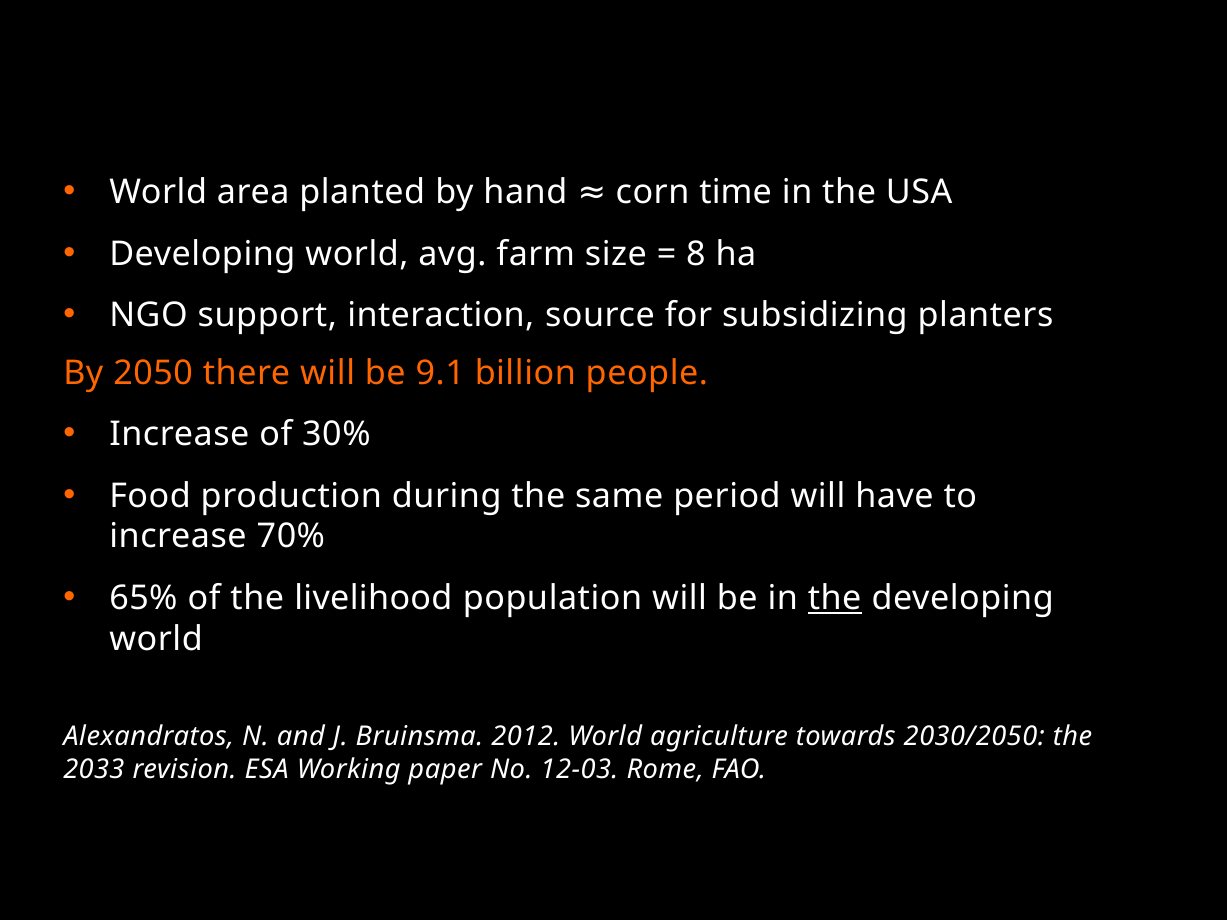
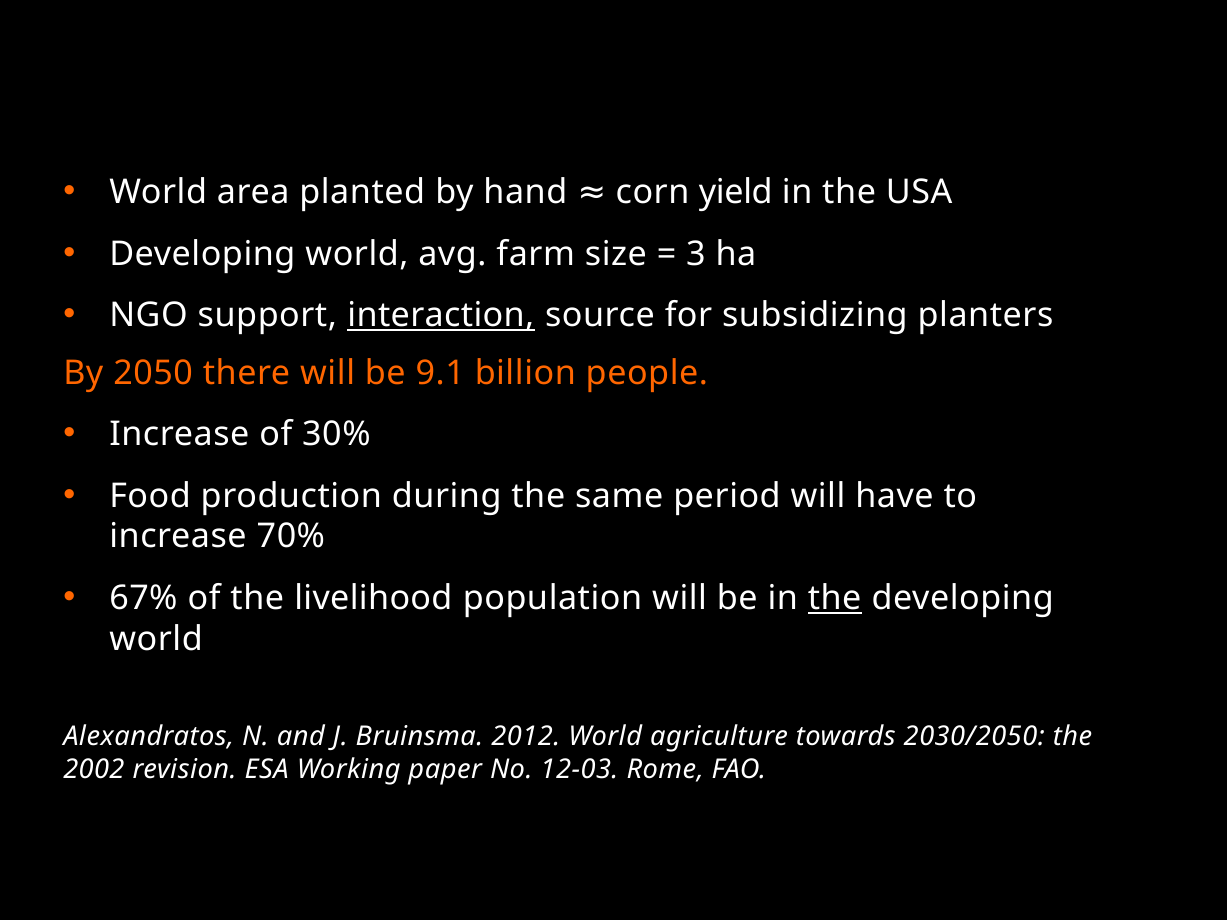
time: time -> yield
8: 8 -> 3
interaction underline: none -> present
65%: 65% -> 67%
2033: 2033 -> 2002
